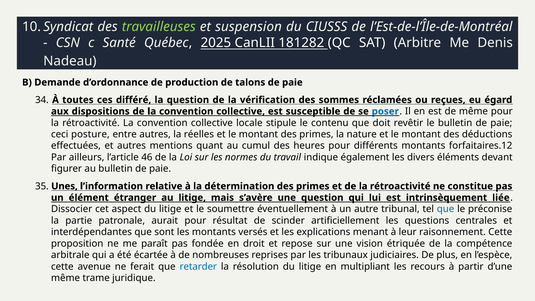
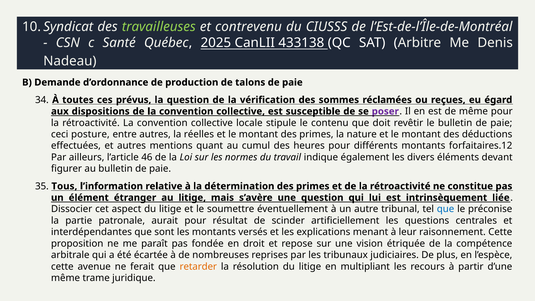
suspension: suspension -> contrevenu
181282: 181282 -> 433138
différé: différé -> prévus
poser colour: blue -> purple
Unes: Unes -> Tous
retarder colour: blue -> orange
